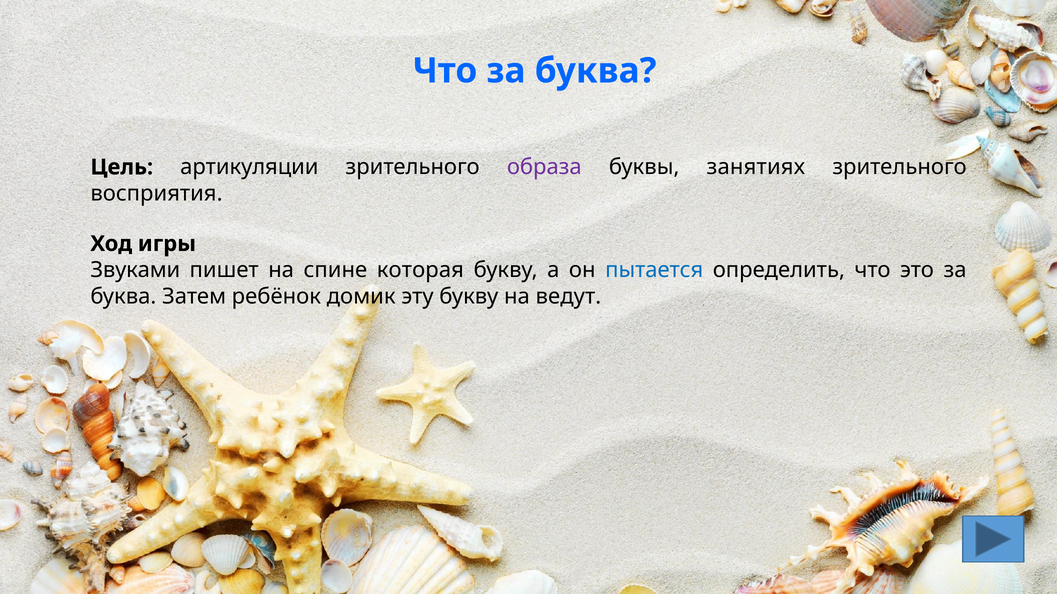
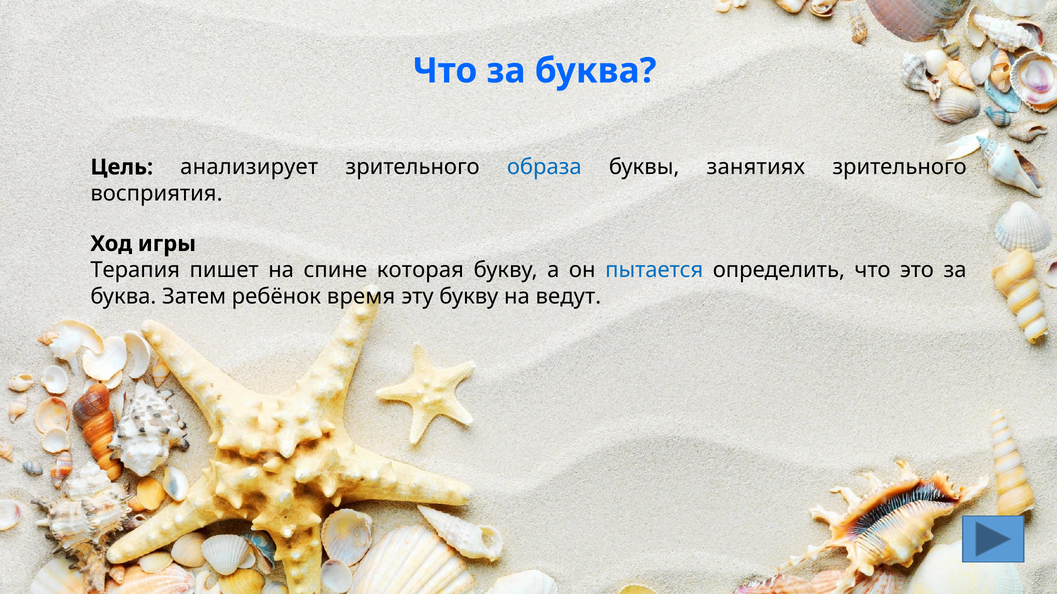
артикуляции: артикуляции -> анализирует
образа colour: purple -> blue
Звуками: Звуками -> Терапия
домик: домик -> время
